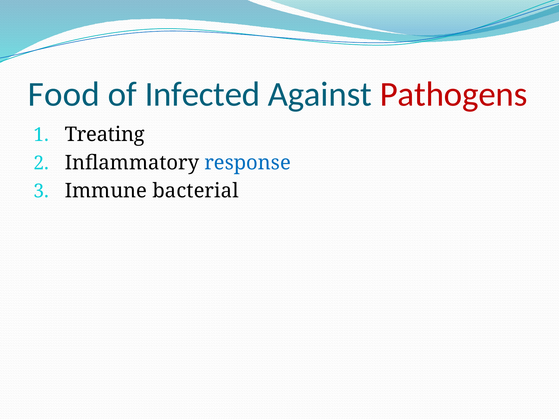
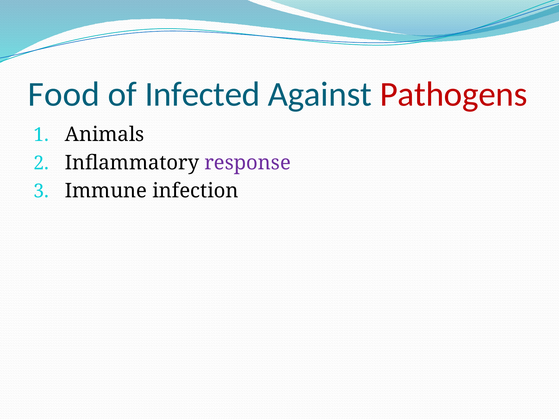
Treating: Treating -> Animals
response colour: blue -> purple
bacterial: bacterial -> infection
